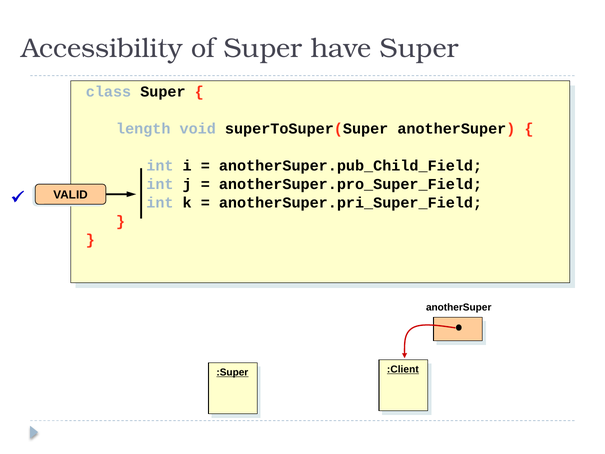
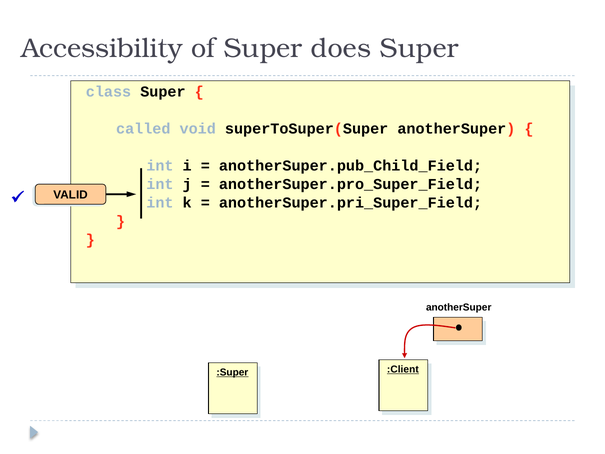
have: have -> does
length: length -> called
